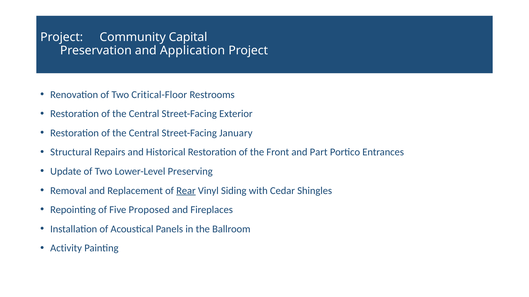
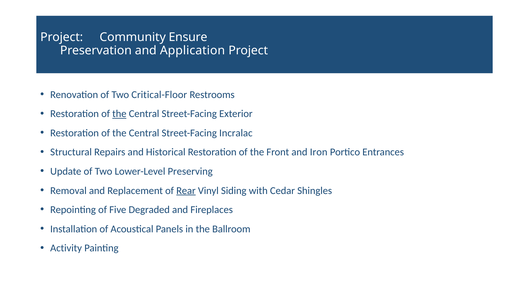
Capital: Capital -> Ensure
the at (119, 114) underline: none -> present
January: January -> Incralac
Part: Part -> Iron
Proposed: Proposed -> Degraded
